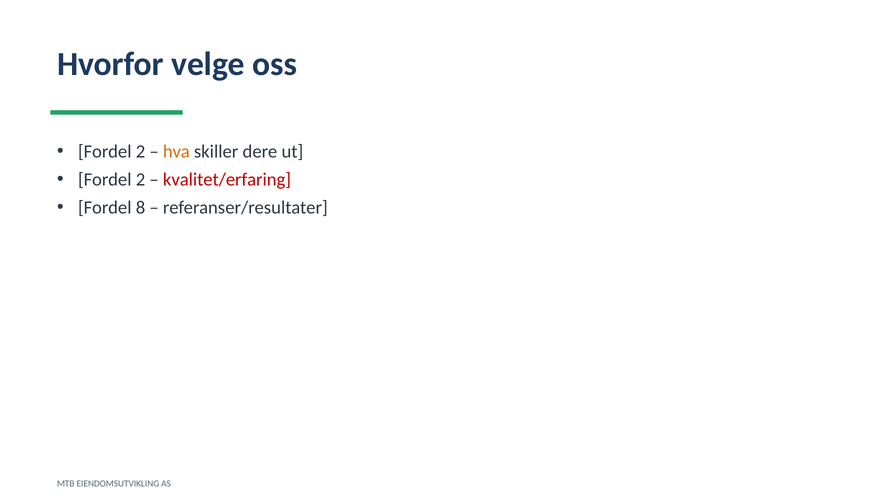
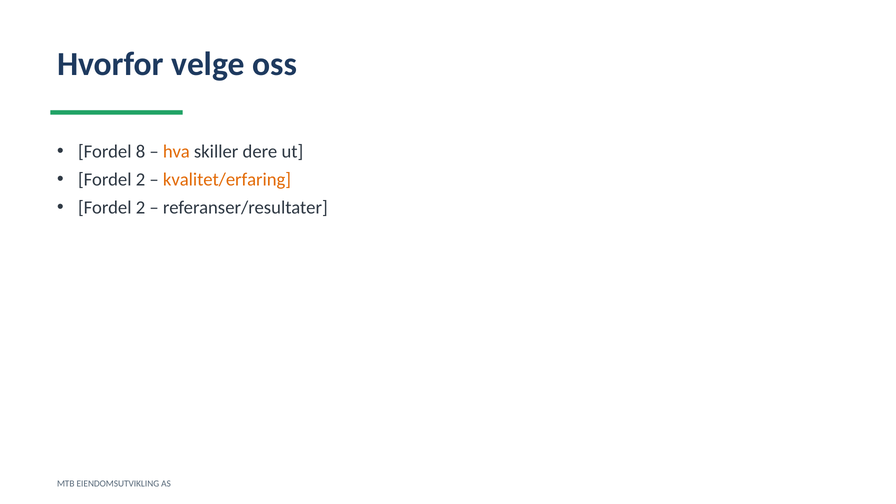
2 at (141, 152): 2 -> 8
kvalitet/erfaring colour: red -> orange
8 at (141, 208): 8 -> 2
